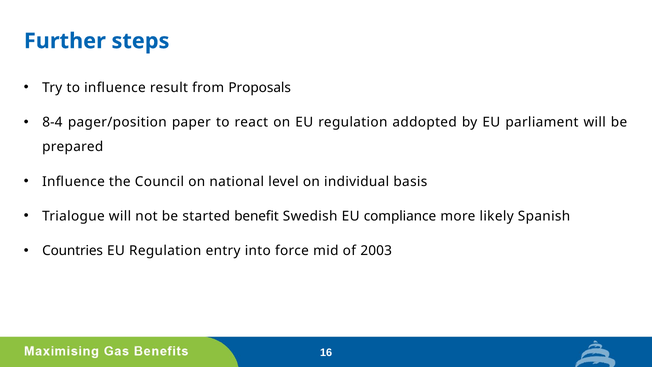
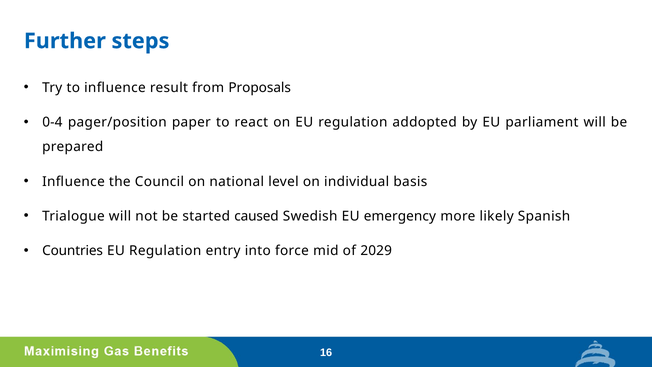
8-4: 8-4 -> 0-4
benefit: benefit -> caused
compliance: compliance -> emergency
2003: 2003 -> 2029
